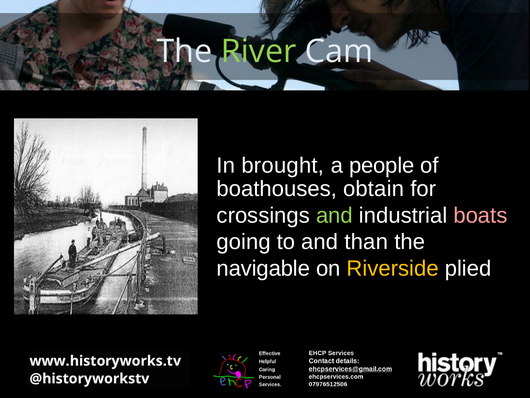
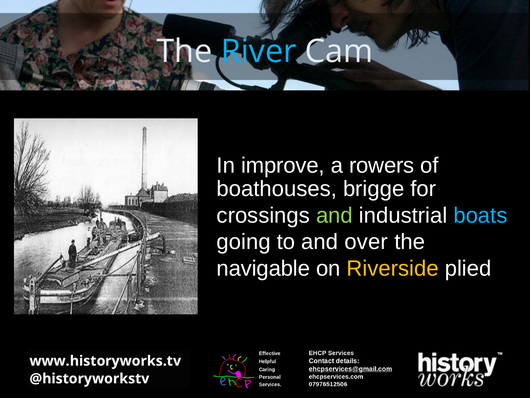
River colour: light green -> light blue
brought: brought -> improve
people: people -> rowers
obtain: obtain -> brigge
boats colour: pink -> light blue
than: than -> over
